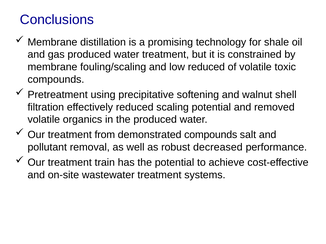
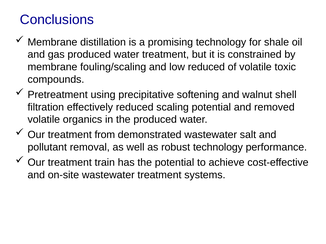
demonstrated compounds: compounds -> wastewater
robust decreased: decreased -> technology
